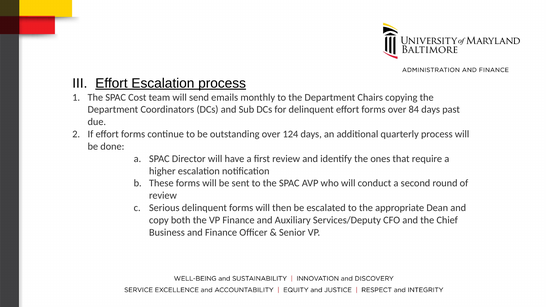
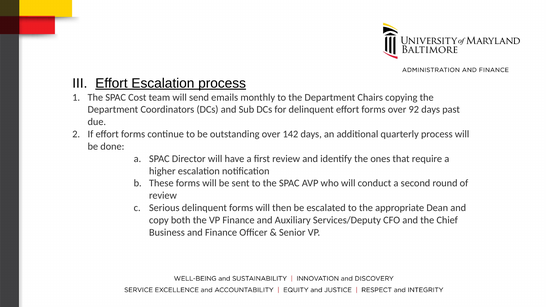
84: 84 -> 92
124: 124 -> 142
